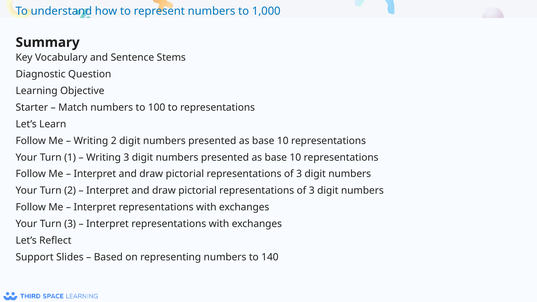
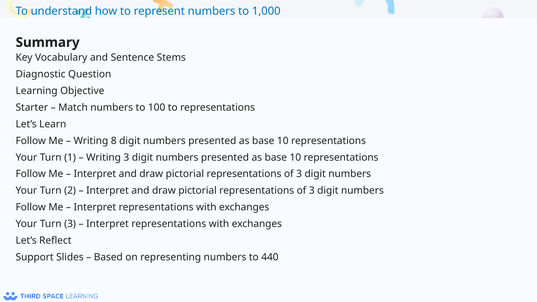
Writing 2: 2 -> 8
140: 140 -> 440
